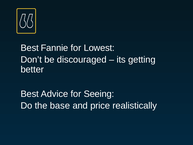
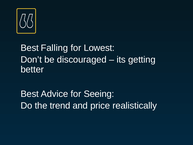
Fannie: Fannie -> Falling
base: base -> trend
